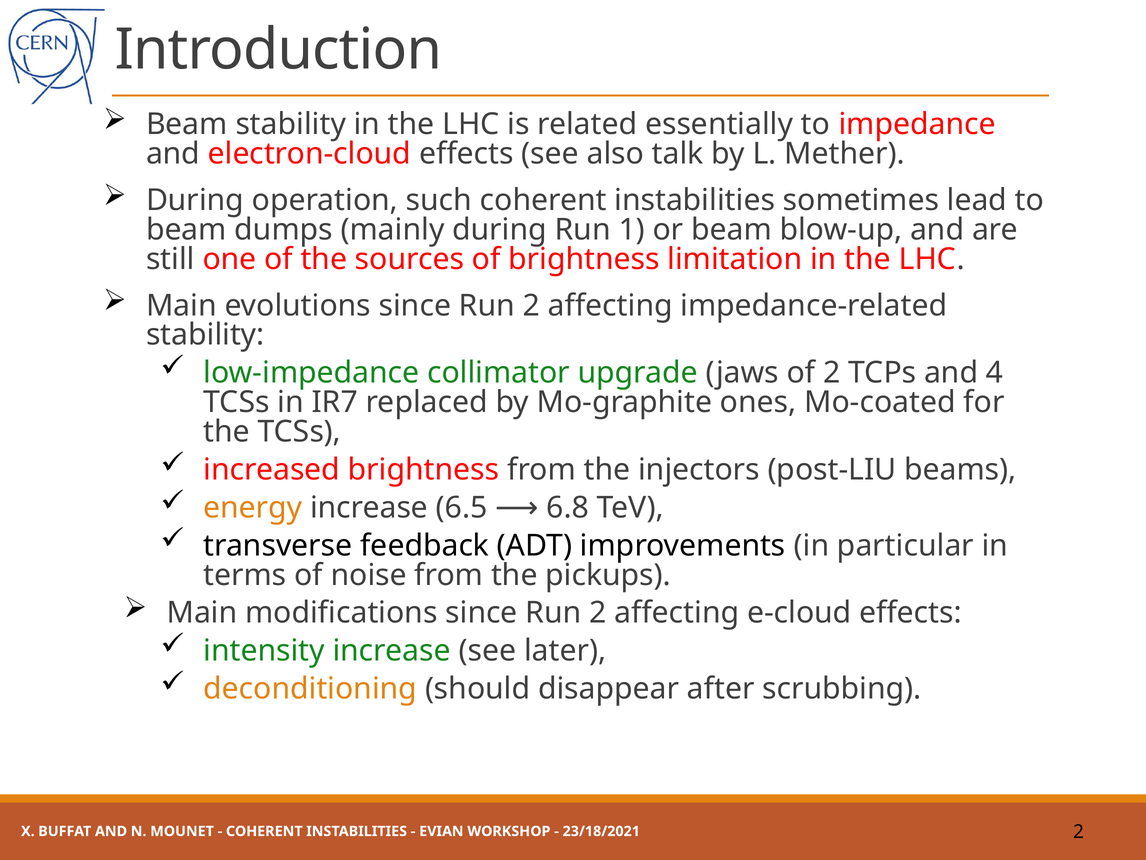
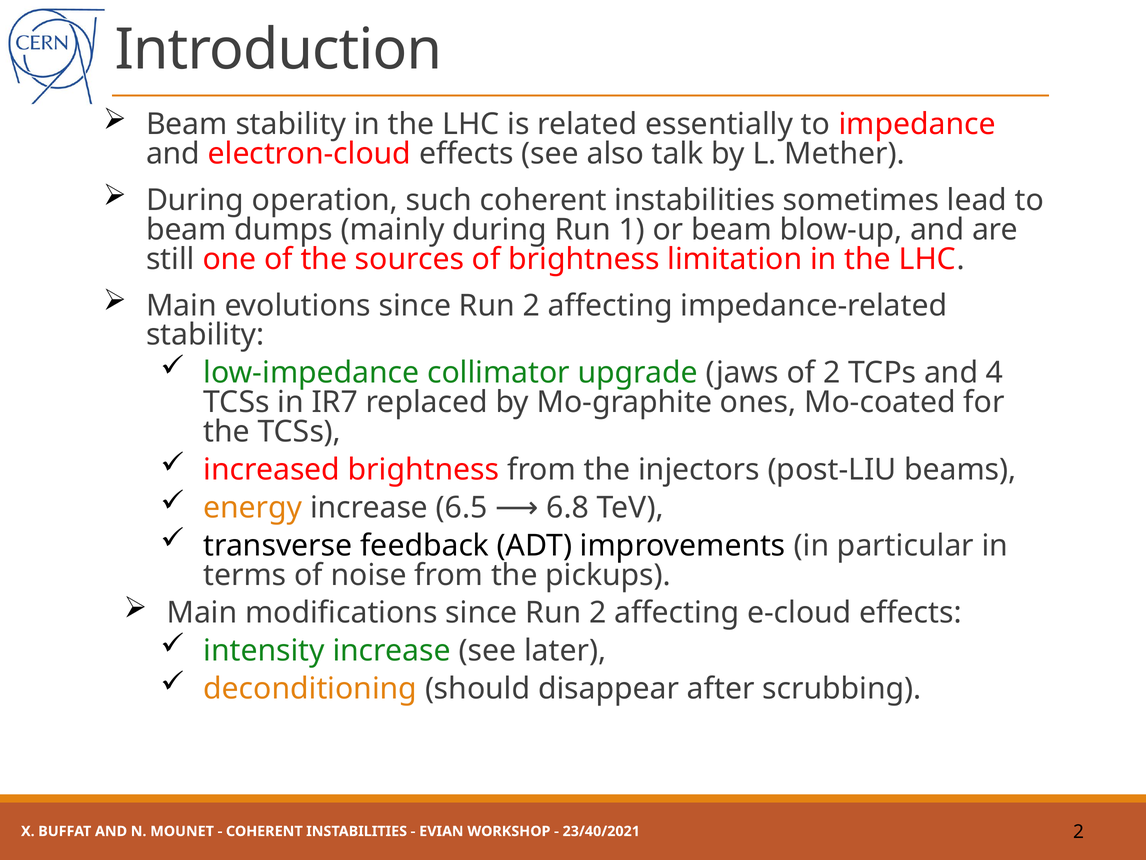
23/18/2021: 23/18/2021 -> 23/40/2021
